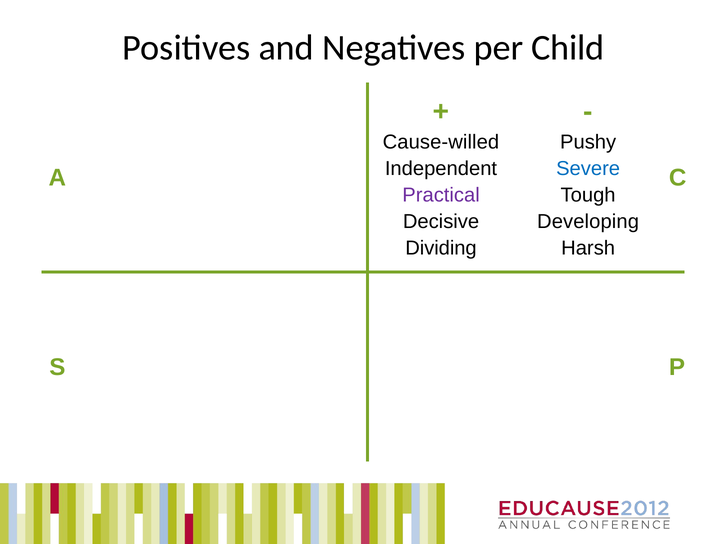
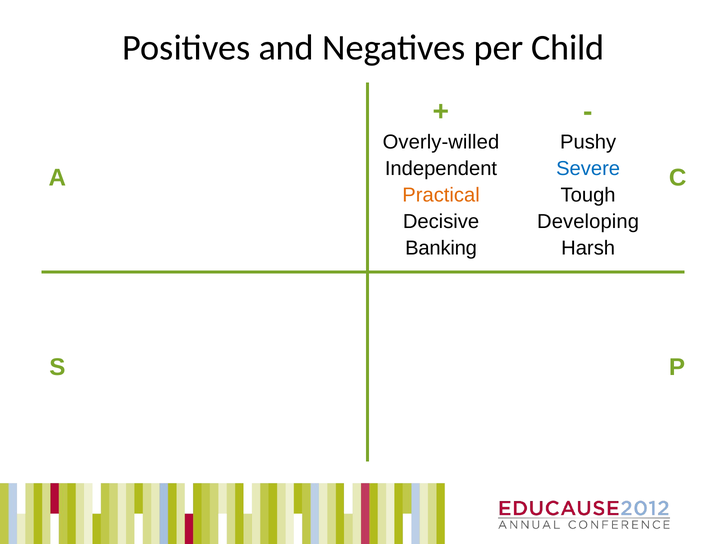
Cause-willed: Cause-willed -> Overly-willed
Practical colour: purple -> orange
Dividing: Dividing -> Banking
